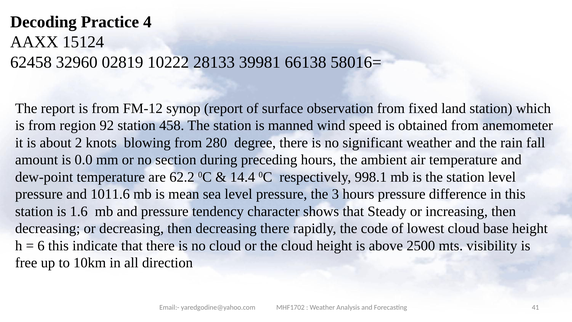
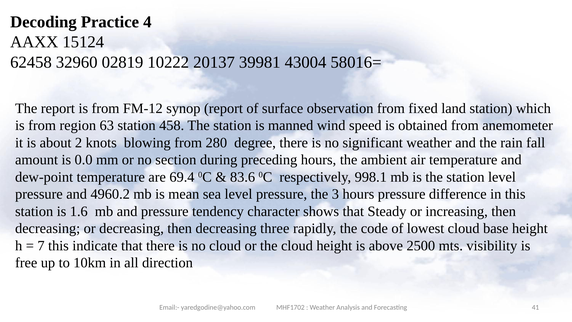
28133: 28133 -> 20137
66138: 66138 -> 43004
92: 92 -> 63
62.2: 62.2 -> 69.4
14.4: 14.4 -> 83.6
1011.6: 1011.6 -> 4960.2
decreasing there: there -> three
6: 6 -> 7
